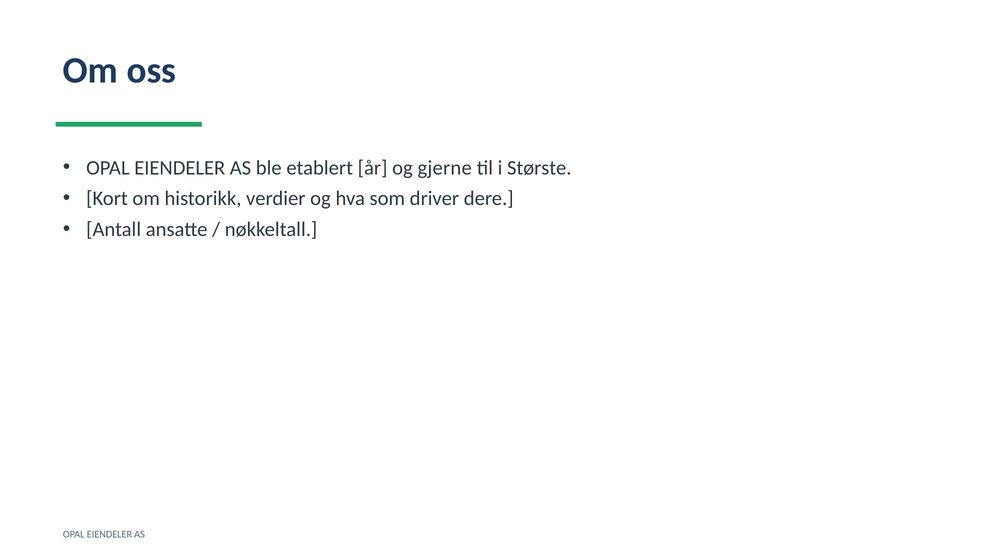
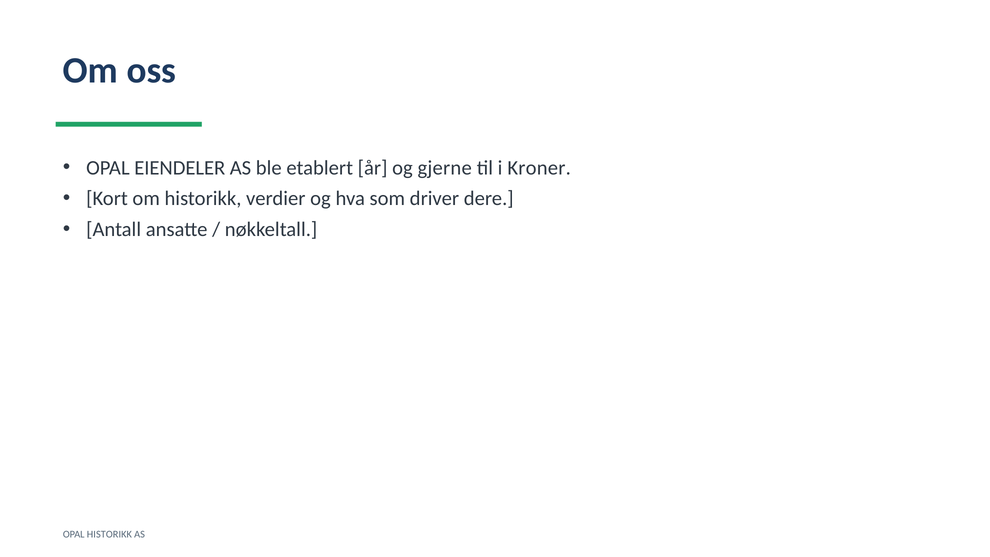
Største: Største -> Kroner
EIENDELER at (109, 534): EIENDELER -> HISTORIKK
